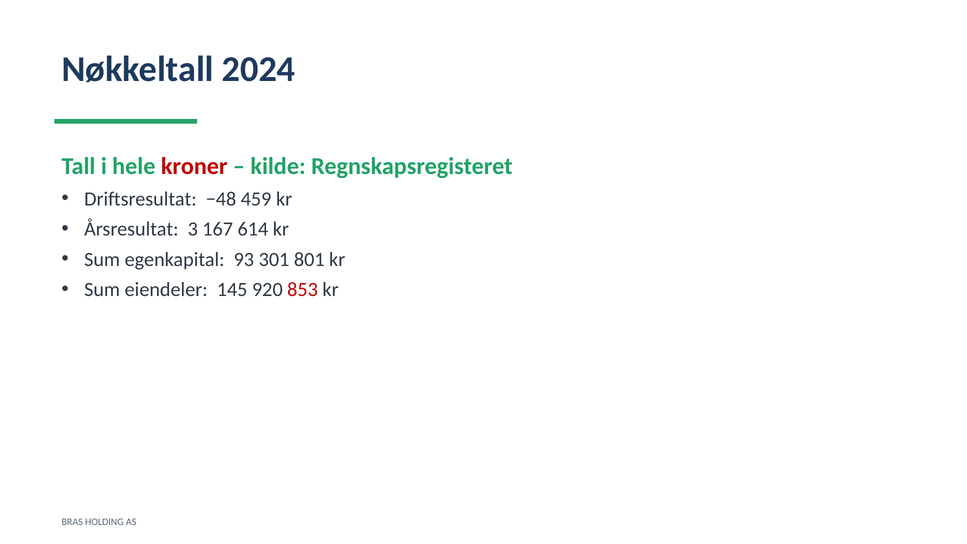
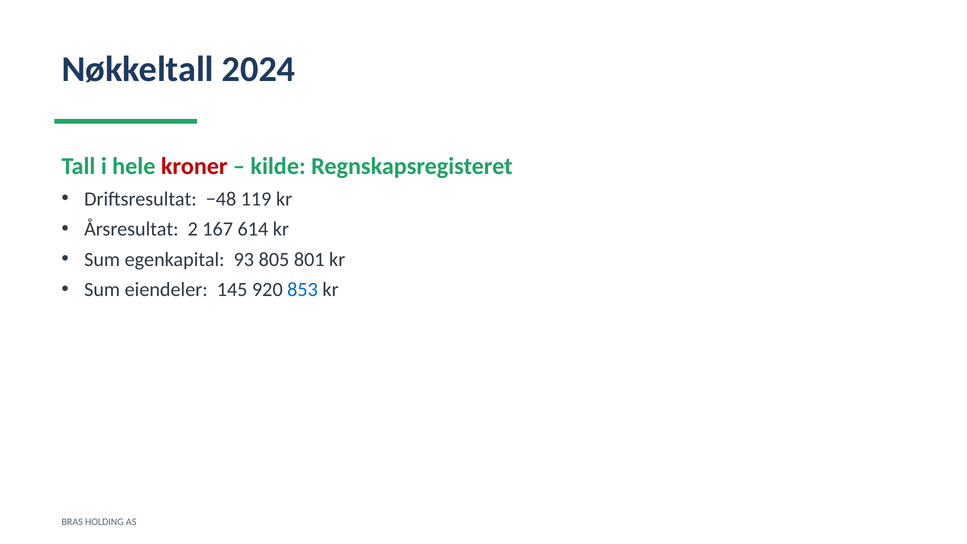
459: 459 -> 119
3: 3 -> 2
301: 301 -> 805
853 colour: red -> blue
